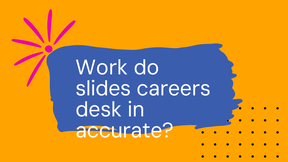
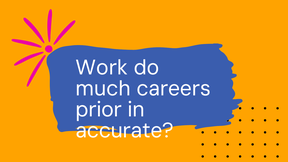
slides: slides -> much
desk: desk -> prior
